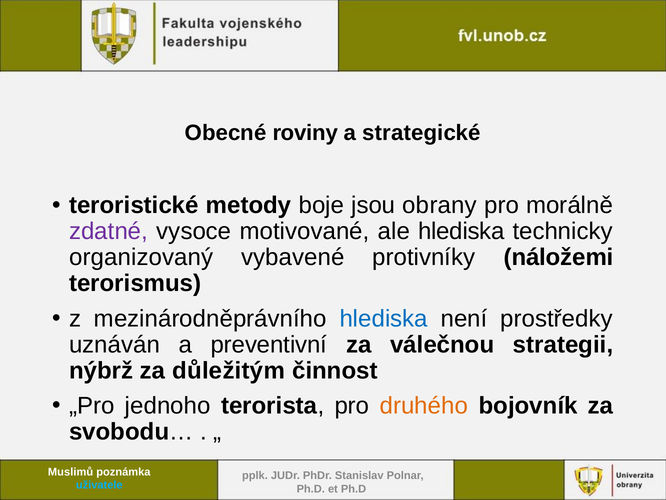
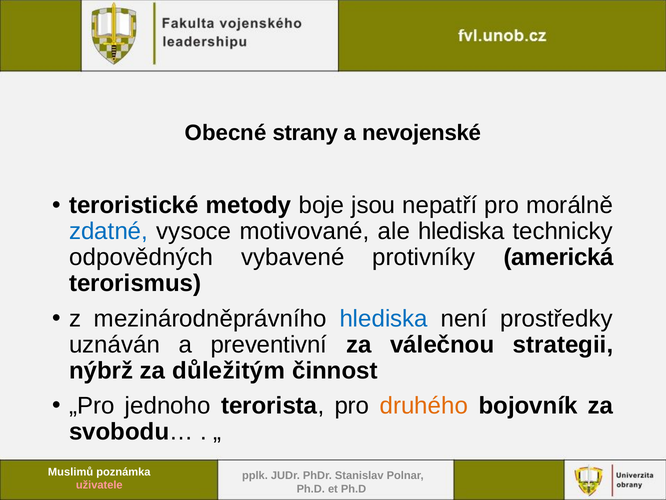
roviny: roviny -> strany
strategické: strategické -> nevojenské
obrany: obrany -> nepatří
zdatné colour: purple -> blue
organizovaný: organizovaný -> odpovědných
náložemi: náložemi -> americká
uživatele colour: light blue -> pink
